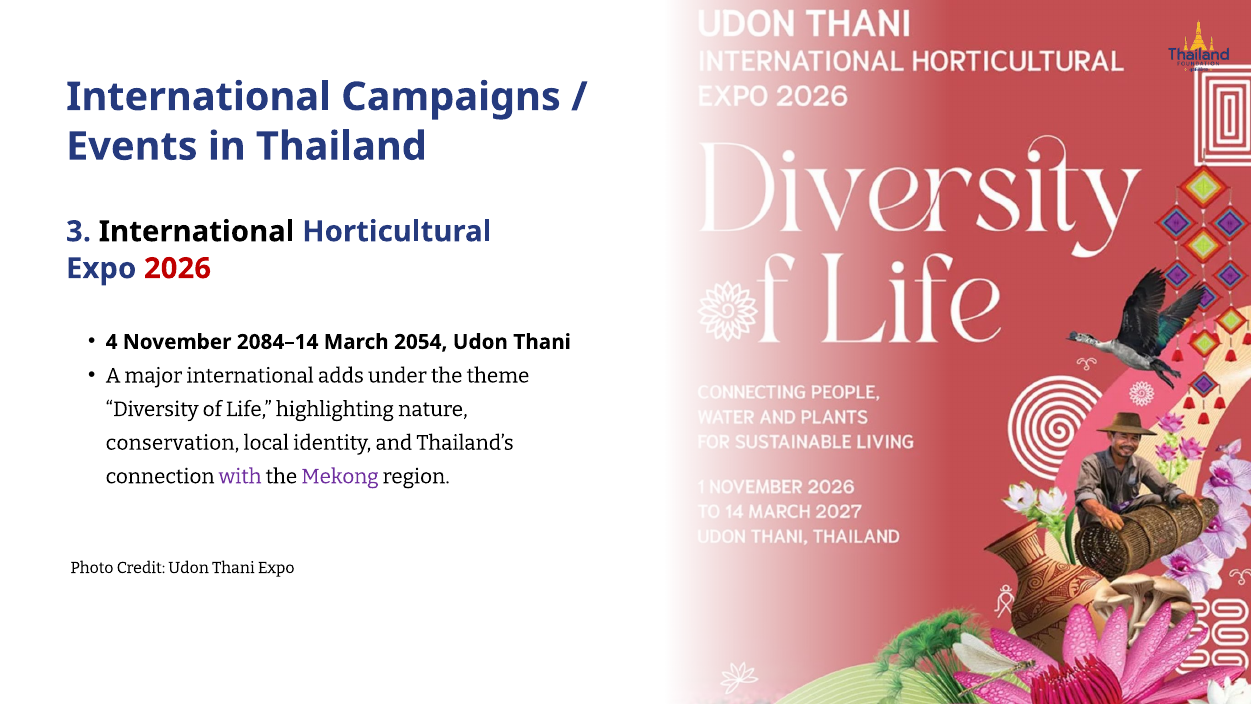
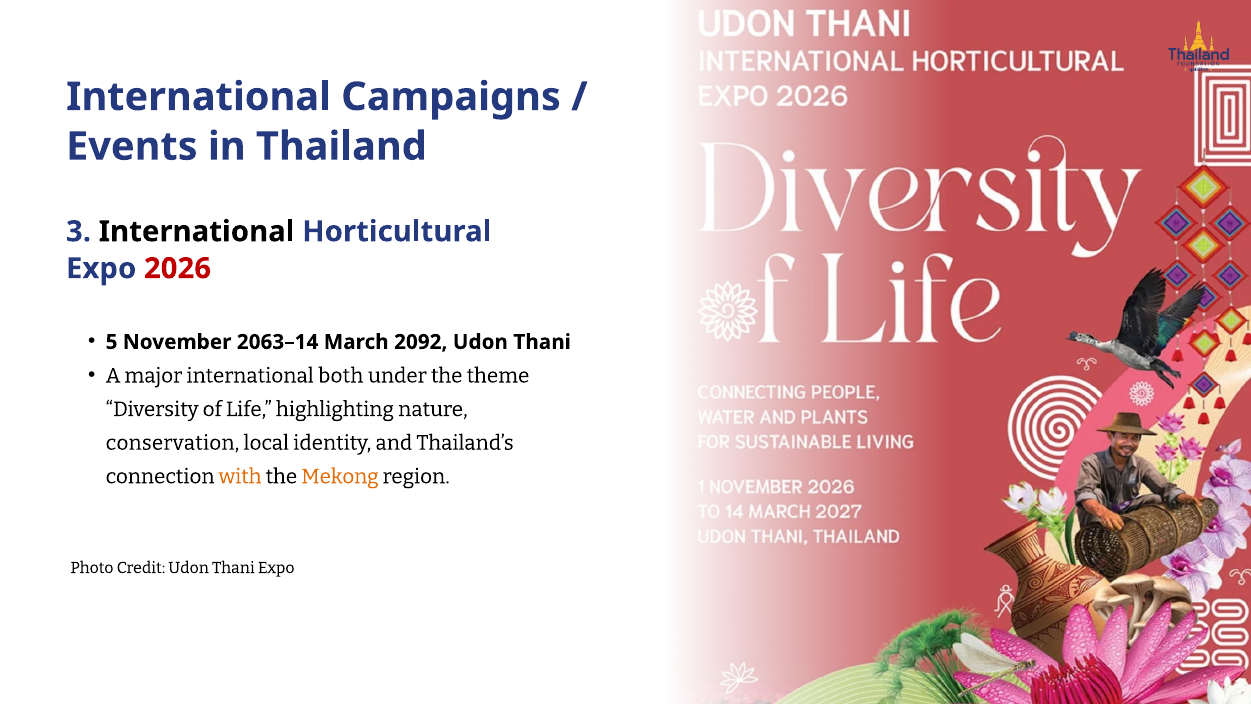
4: 4 -> 5
2084–14: 2084–14 -> 2063–14
2054: 2054 -> 2092
adds: adds -> both
with colour: purple -> orange
Mekong colour: purple -> orange
